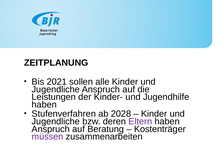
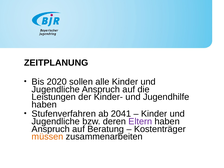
2021: 2021 -> 2020
2028: 2028 -> 2041
müssen colour: purple -> orange
